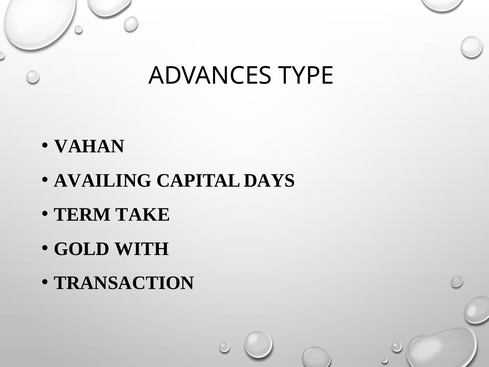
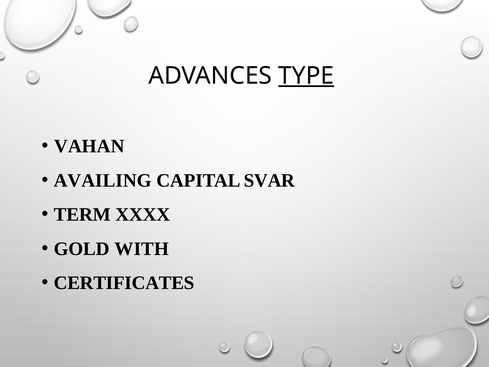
TYPE underline: none -> present
DAYS: DAYS -> SVAR
TAKE: TAKE -> XXXX
TRANSACTION: TRANSACTION -> CERTIFICATES
